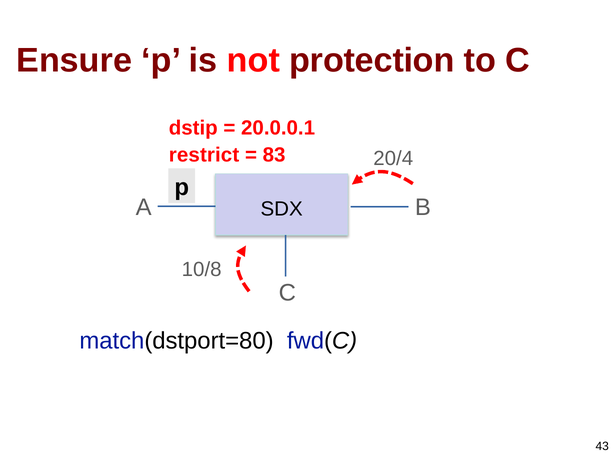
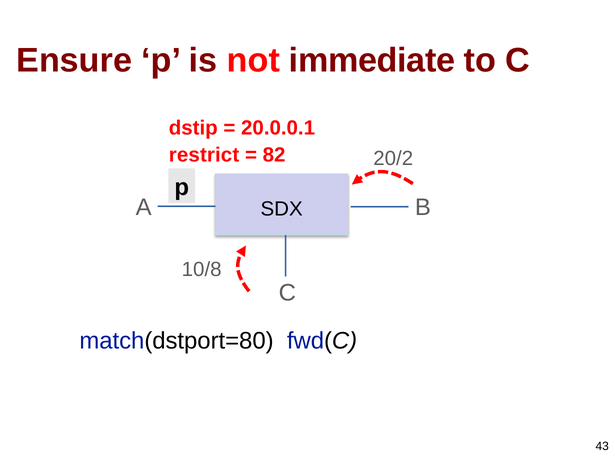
protection: protection -> immediate
83: 83 -> 82
20/4: 20/4 -> 20/2
